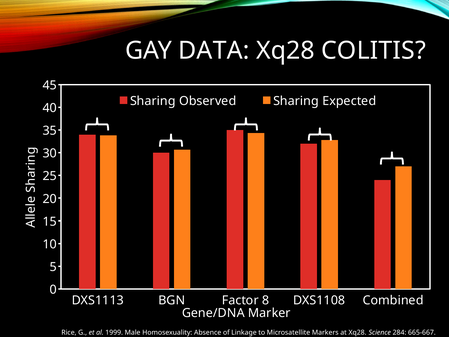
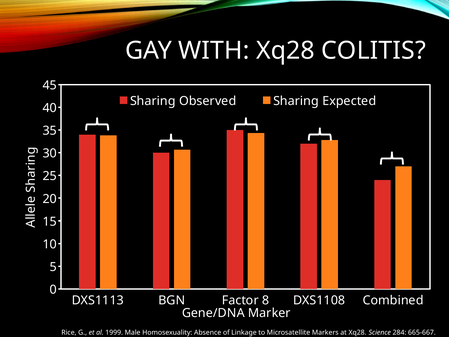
DATA: DATA -> WITH
